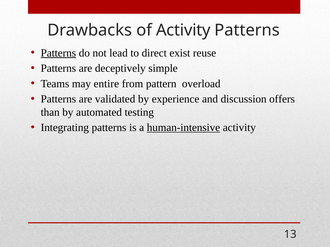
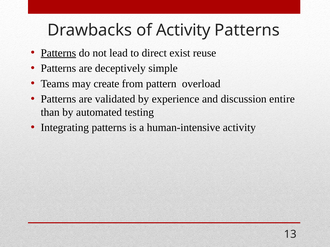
entire: entire -> create
offers: offers -> entire
human-intensive underline: present -> none
